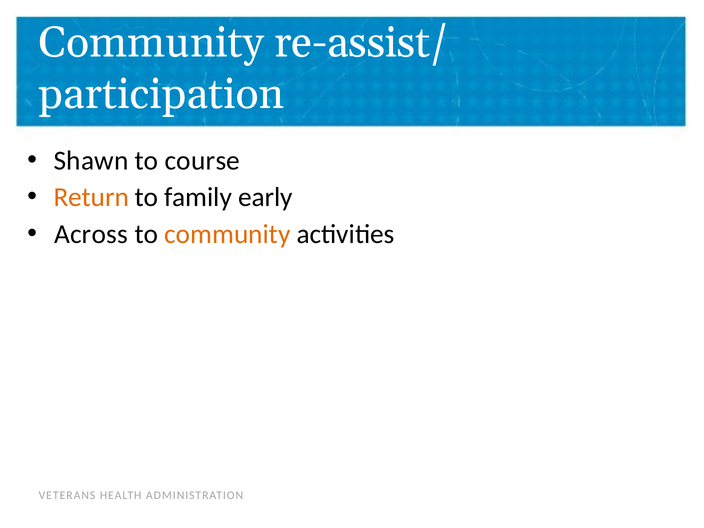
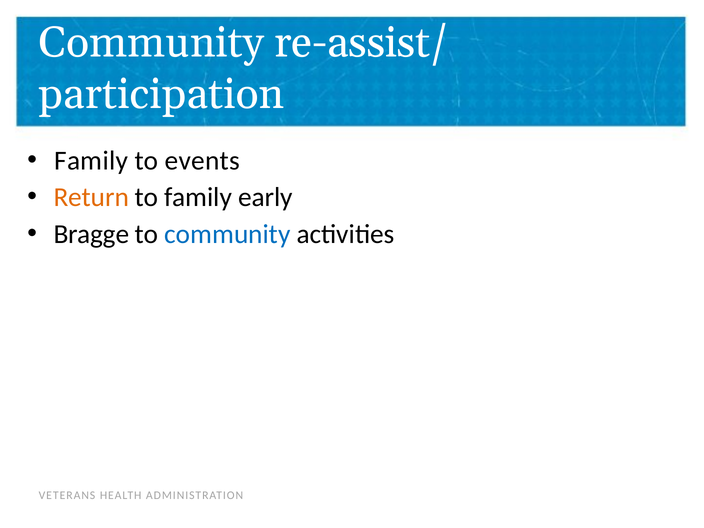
Shawn at (91, 161): Shawn -> Family
course: course -> events
Across: Across -> Bragge
community at (227, 234) colour: orange -> blue
